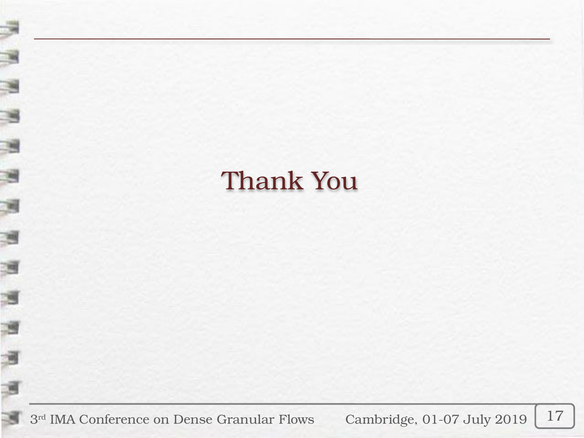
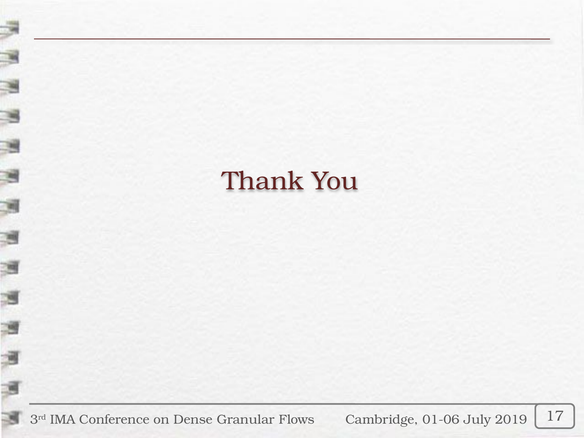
01-07: 01-07 -> 01-06
